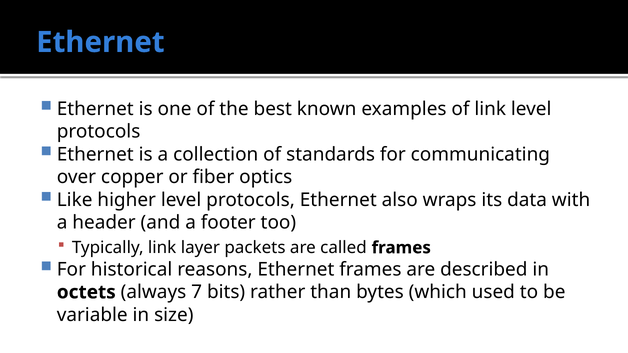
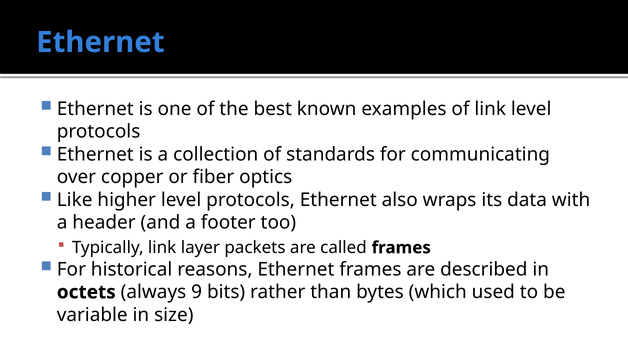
7: 7 -> 9
